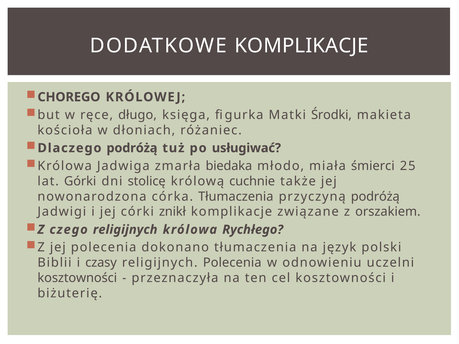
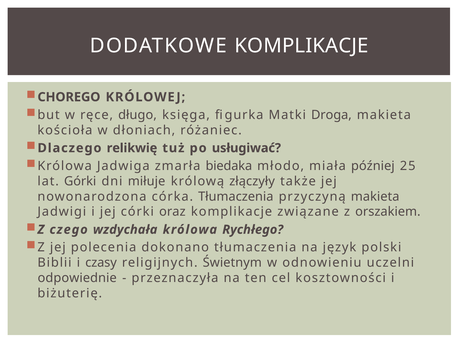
Środki: Środki -> Droga
Dlaczego podróżą: podróżą -> relikwię
śmierci: śmierci -> później
stolicę: stolicę -> miłuje
cuchnie: cuchnie -> złączyły
przyczyną podróżą: podróżą -> makieta
znikł: znikł -> oraz
czego religijnych: religijnych -> wzdychała
religijnych Polecenia: Polecenia -> Świetnym
kosztowności at (77, 278): kosztowności -> odpowiednie
